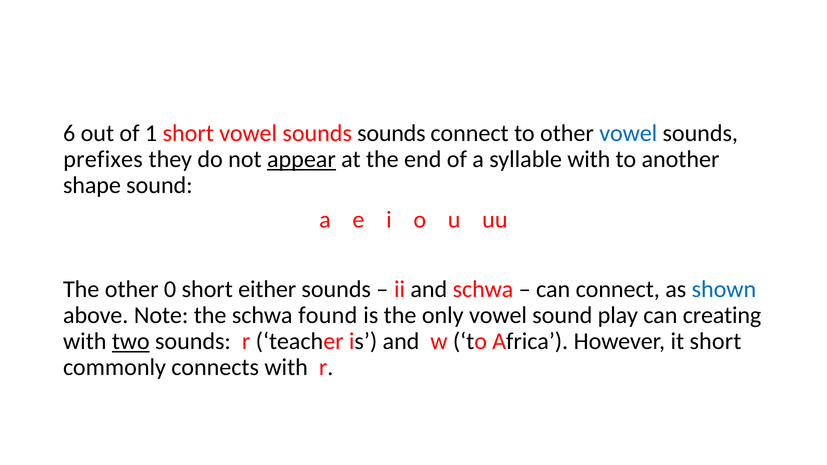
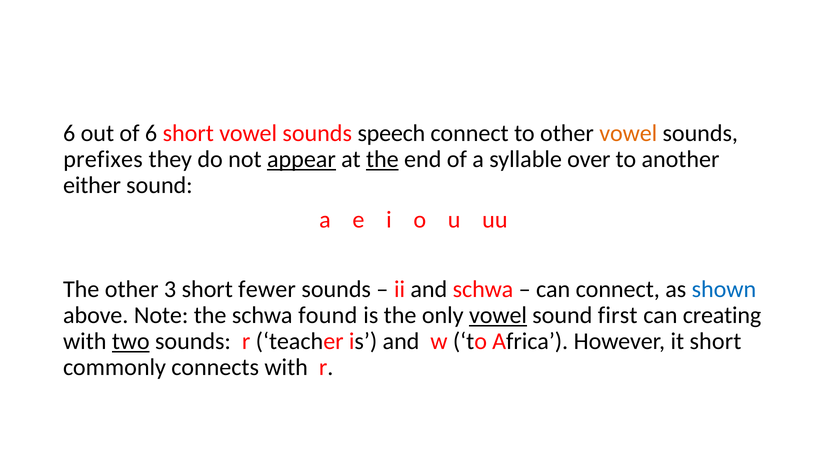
of 1: 1 -> 6
sounds sounds: sounds -> speech
vowel at (628, 133) colour: blue -> orange
the at (382, 159) underline: none -> present
syllable with: with -> over
shape: shape -> either
0: 0 -> 3
either: either -> fewer
vowel at (498, 315) underline: none -> present
play: play -> first
